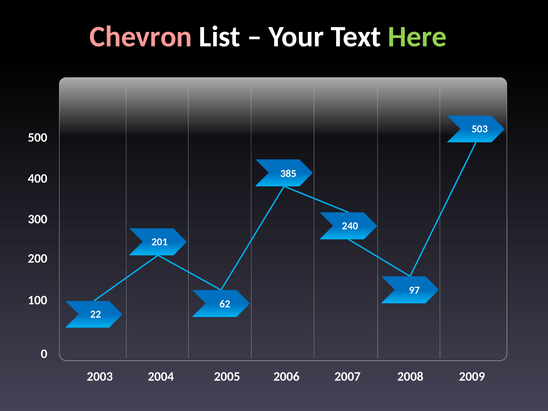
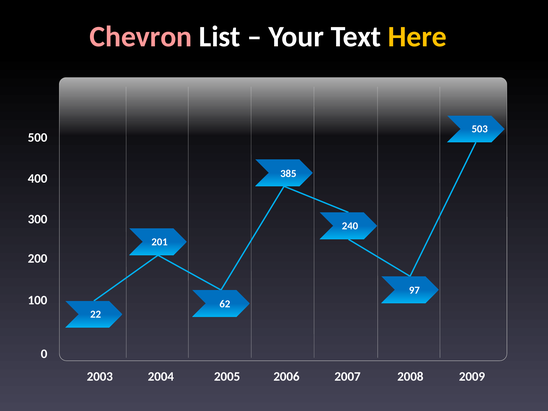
Here colour: light green -> yellow
